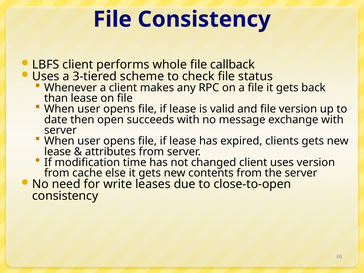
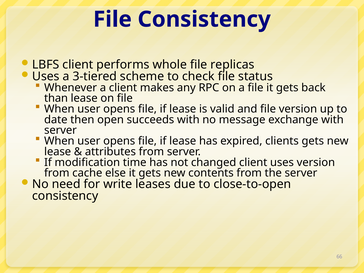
callback: callback -> replicas
